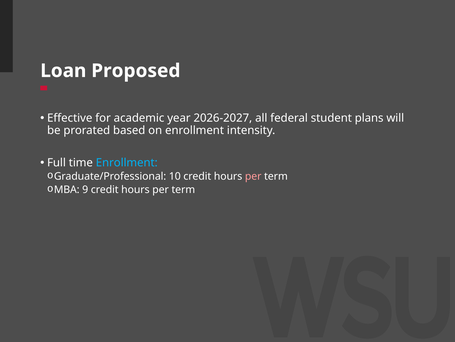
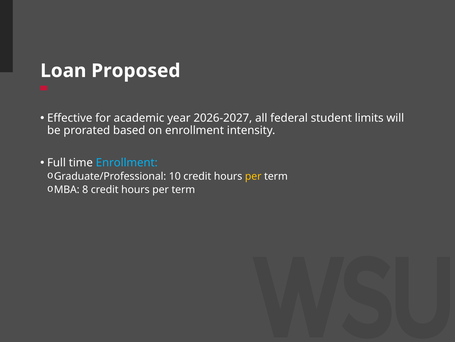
plans: plans -> limits
per at (253, 176) colour: pink -> yellow
9: 9 -> 8
